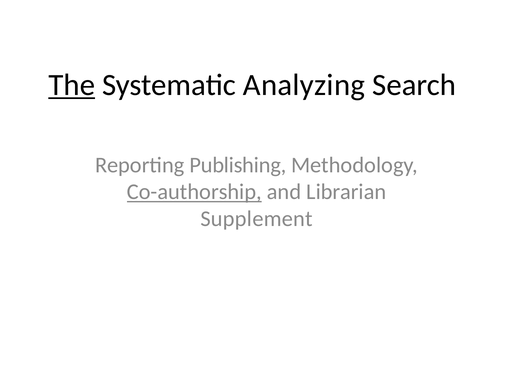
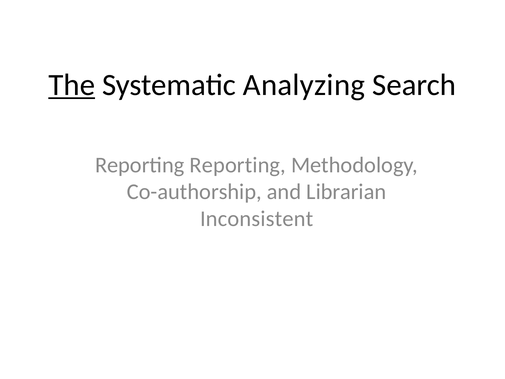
Reporting Publishing: Publishing -> Reporting
Co-authorship underline: present -> none
Supplement: Supplement -> Inconsistent
